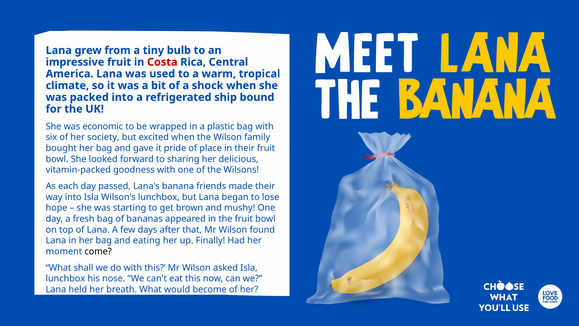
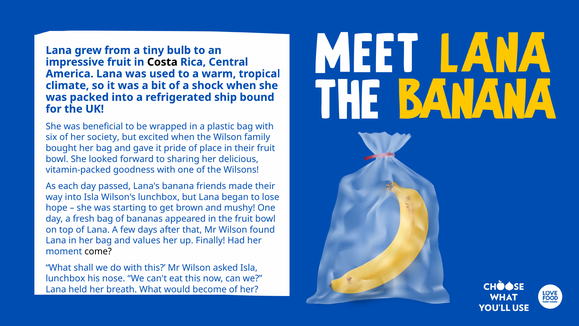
Costa colour: red -> black
economic: economic -> beneficial
eating: eating -> values
